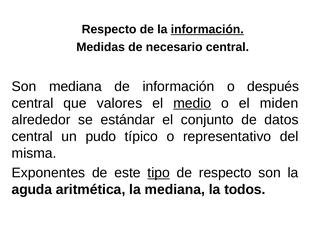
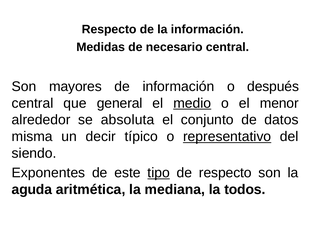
información at (207, 29) underline: present -> none
Son mediana: mediana -> mayores
valores: valores -> general
miden: miden -> menor
estándar: estándar -> absoluta
central at (32, 136): central -> misma
pudo: pudo -> decir
representativo underline: none -> present
misma: misma -> siendo
